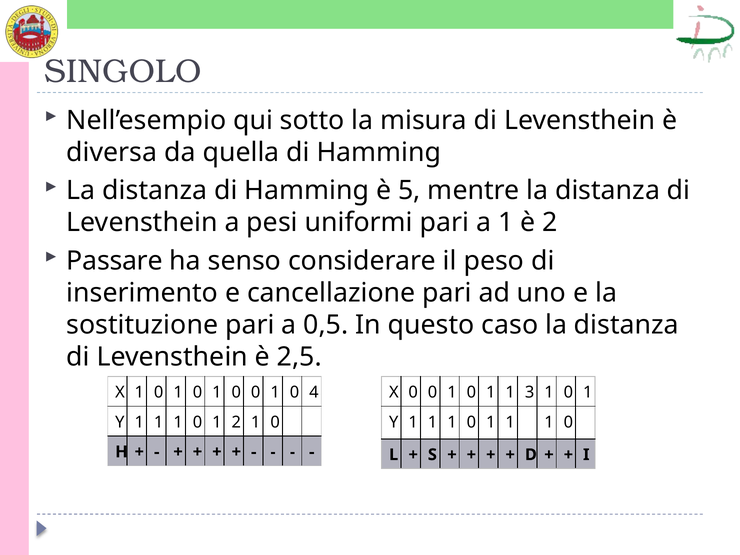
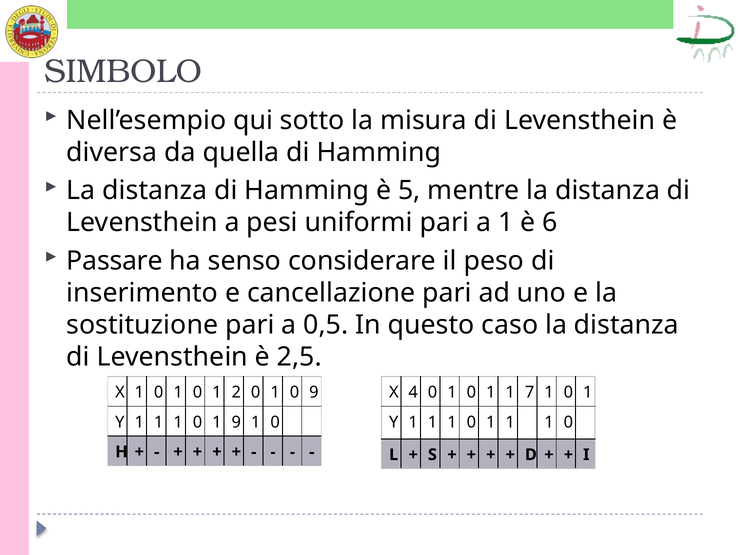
SINGOLO: SINGOLO -> SIMBOLO
è 2: 2 -> 6
0 at (236, 392): 0 -> 2
0 4: 4 -> 9
X 0: 0 -> 4
3: 3 -> 7
1 2: 2 -> 9
